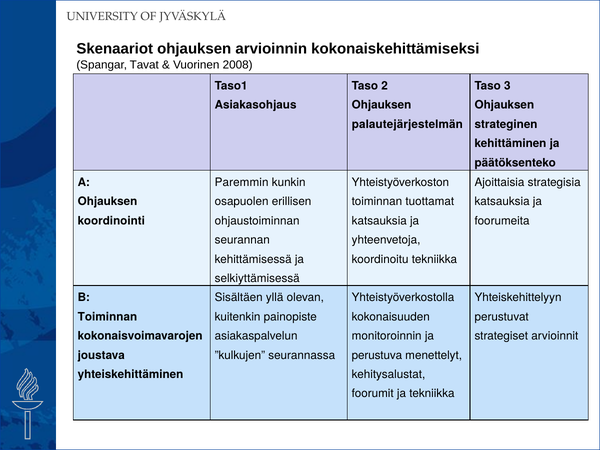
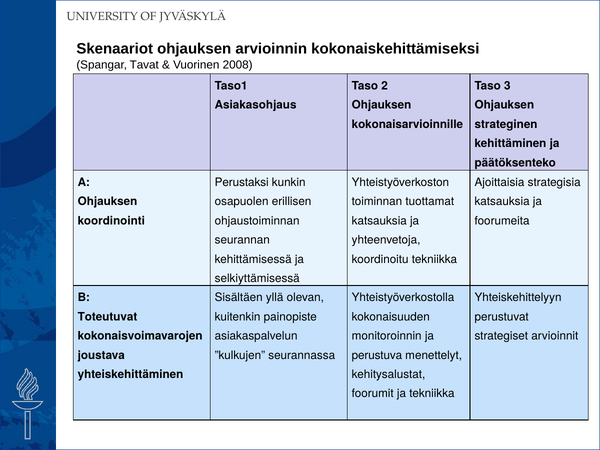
palautejärjestelmän: palautejärjestelmän -> kokonaisarvioinnille
Paremmin: Paremmin -> Perustaksi
Toiminnan at (107, 317): Toiminnan -> Toteutuvat
